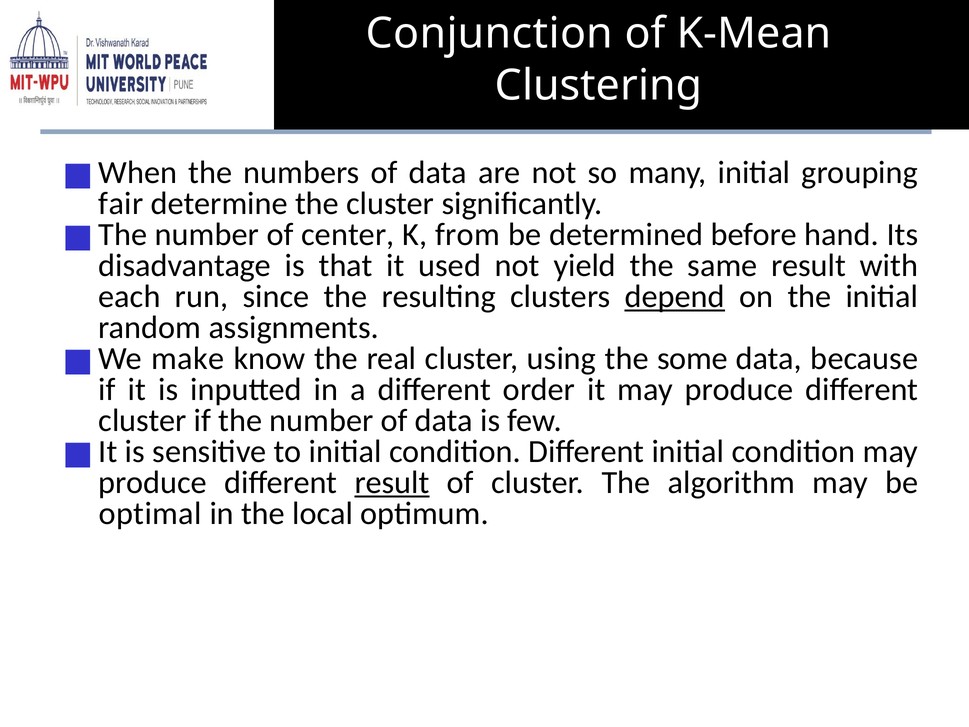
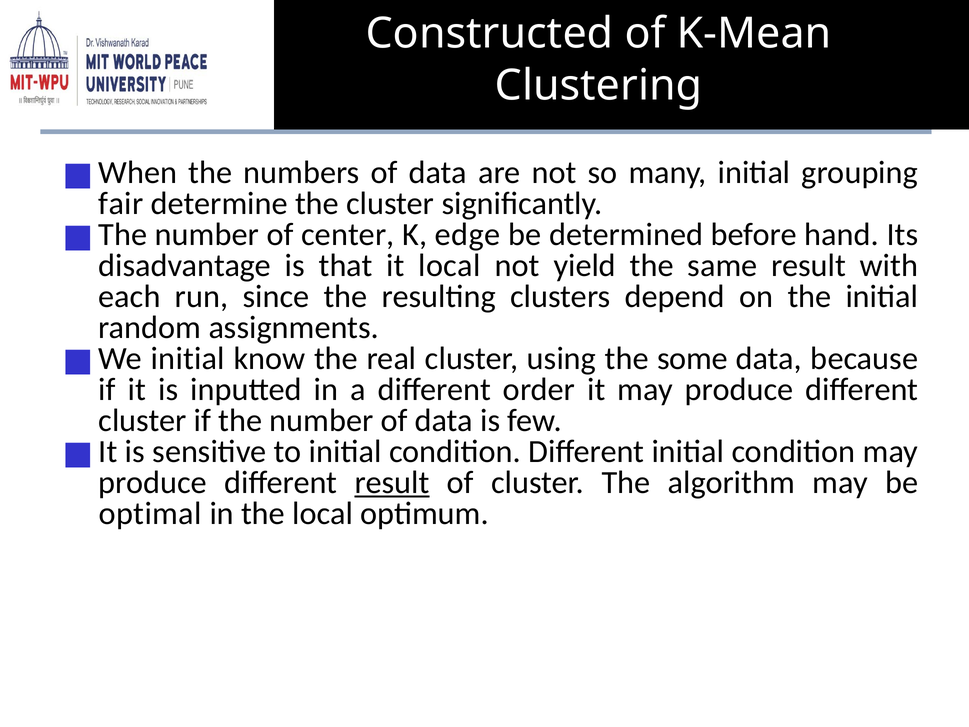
Conjunction: Conjunction -> Constructed
from: from -> edge
it used: used -> local
depend underline: present -> none
make at (188, 359): make -> initial
